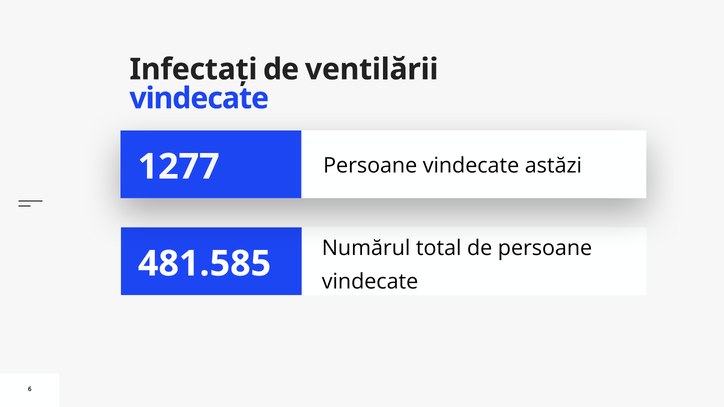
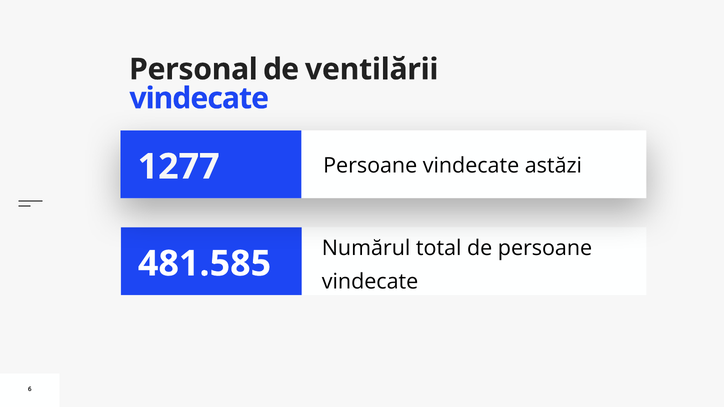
Infectați: Infectați -> Personal
